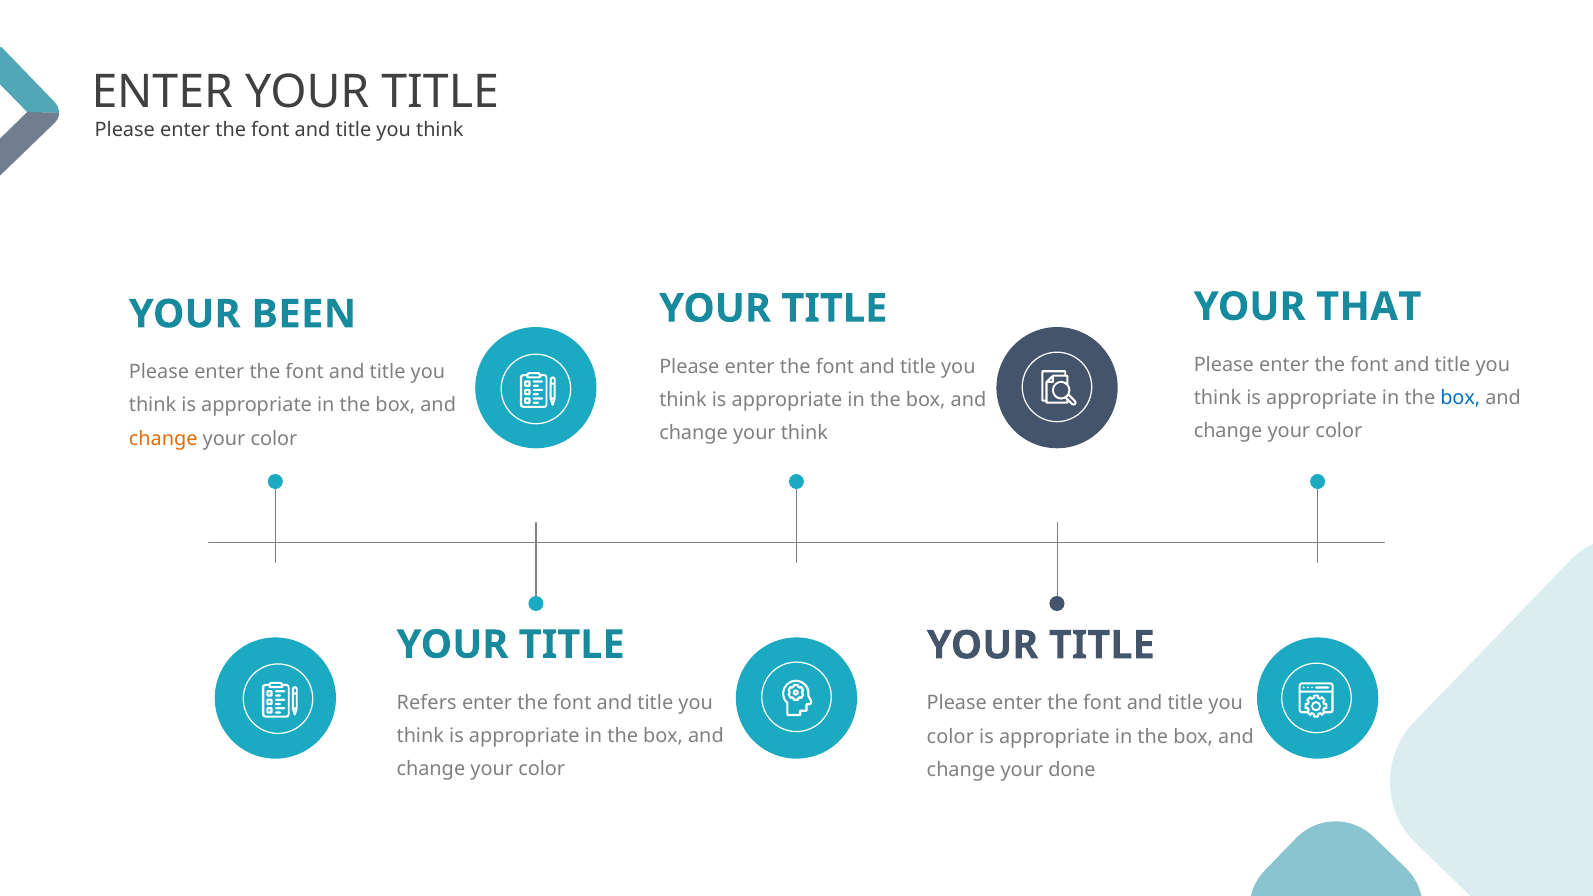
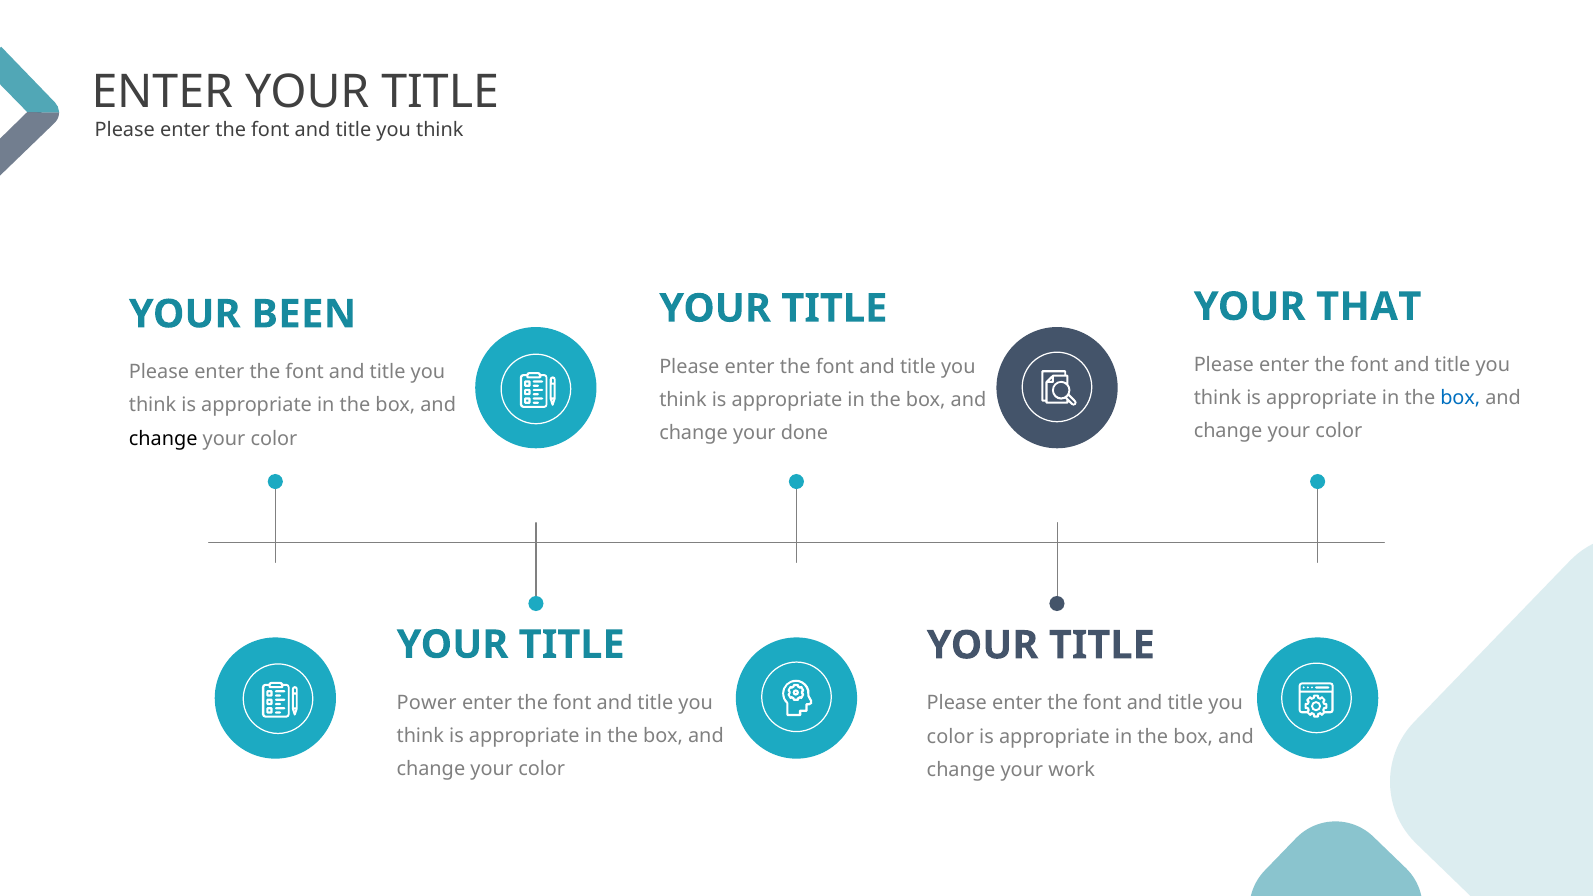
your think: think -> done
change at (163, 439) colour: orange -> black
Refers: Refers -> Power
done: done -> work
